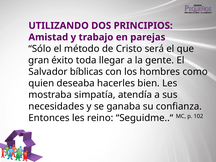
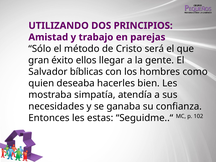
toda: toda -> ellos
reino: reino -> estas
